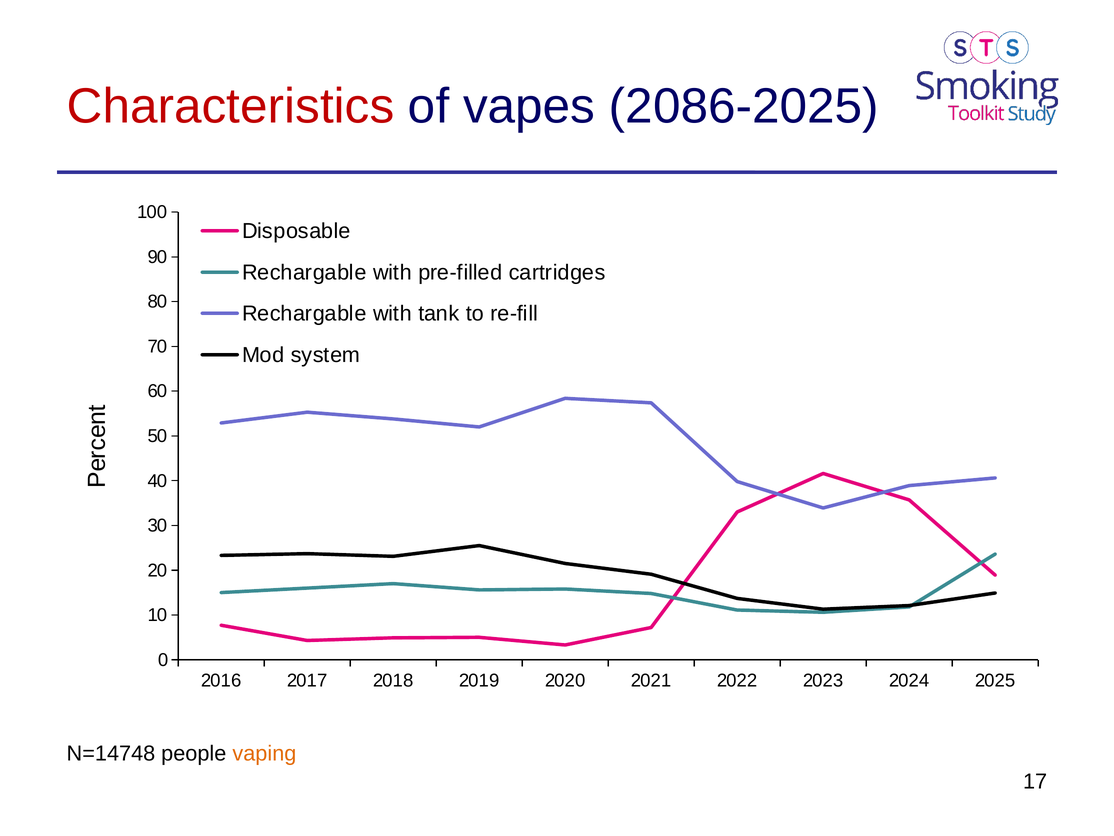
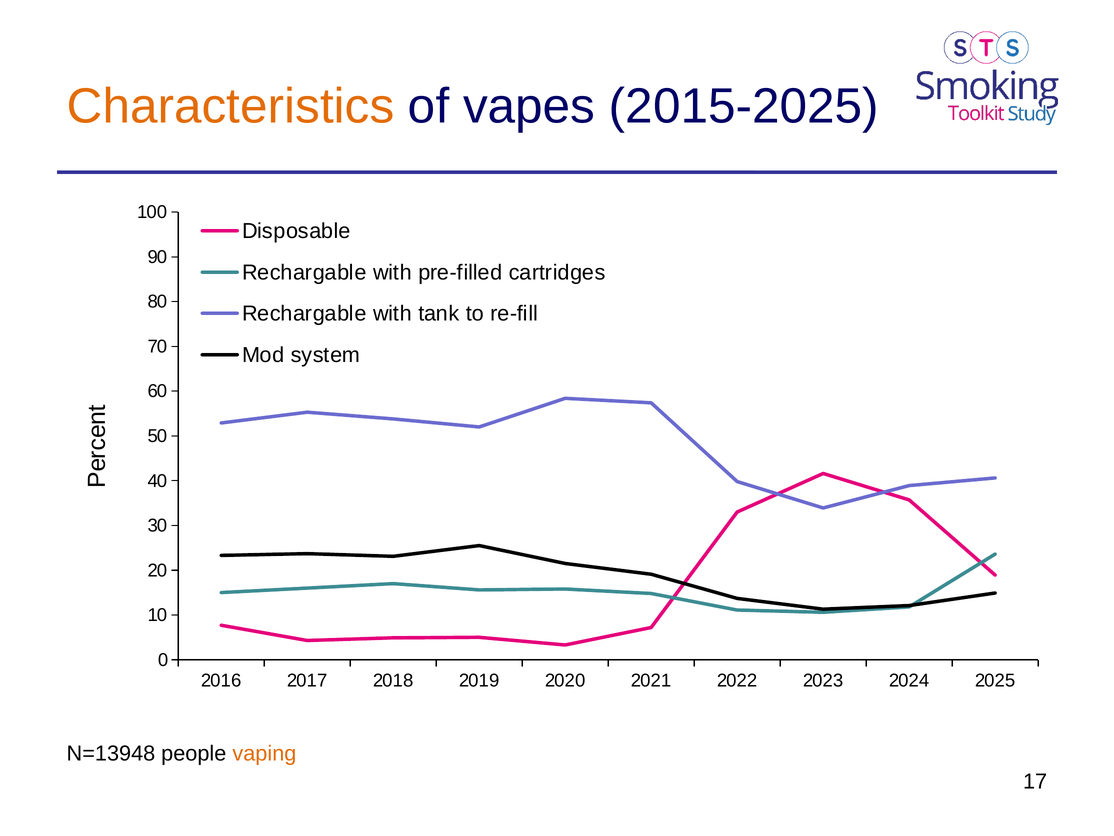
Characteristics colour: red -> orange
2086-2025: 2086-2025 -> 2015-2025
N=14748: N=14748 -> N=13948
